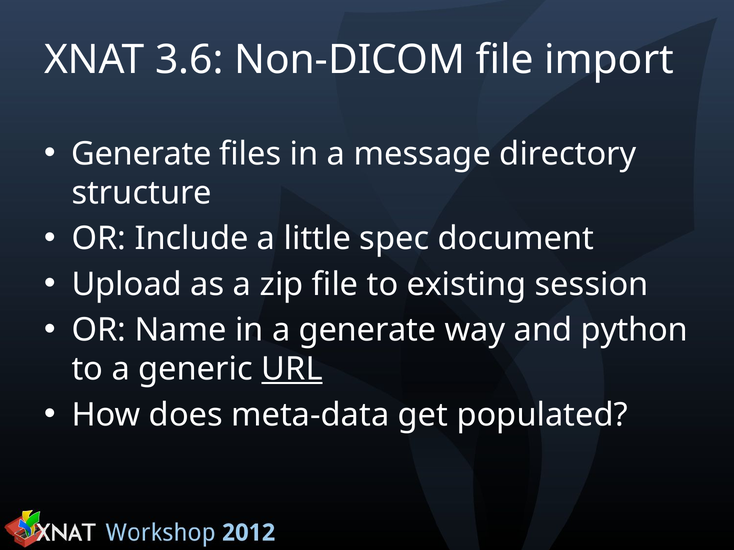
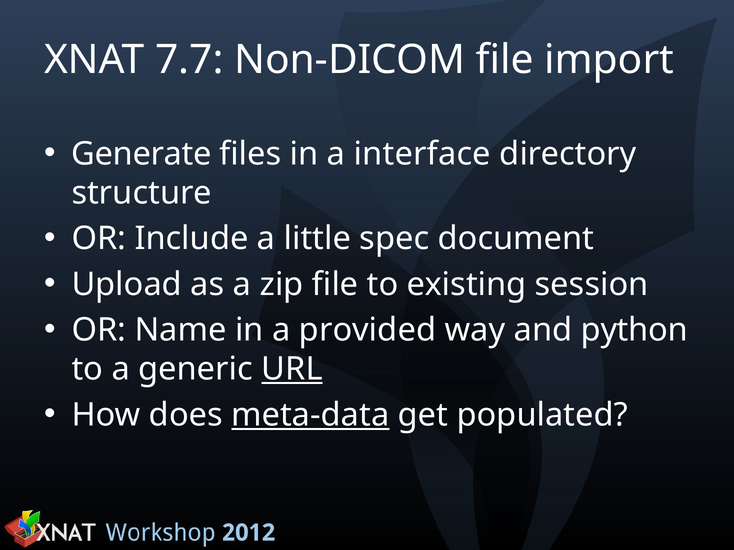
3.6: 3.6 -> 7.7
message: message -> interface
a generate: generate -> provided
meta-data underline: none -> present
